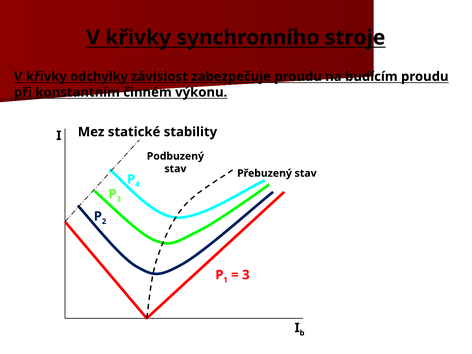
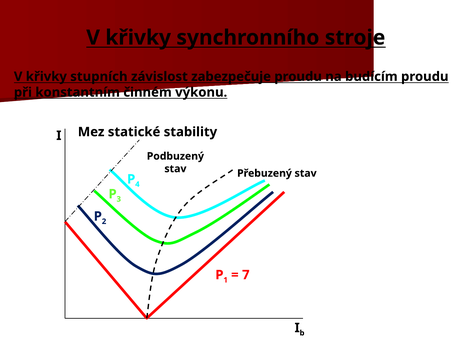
odchylky: odchylky -> stupních
3 at (246, 275): 3 -> 7
